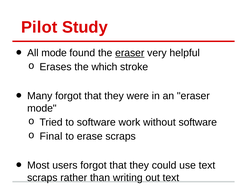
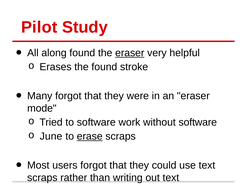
All mode: mode -> along
the which: which -> found
Final: Final -> June
erase underline: none -> present
